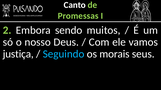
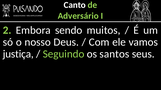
Promessas: Promessas -> Adversário
Seguindo colour: light blue -> light green
morais: morais -> santos
